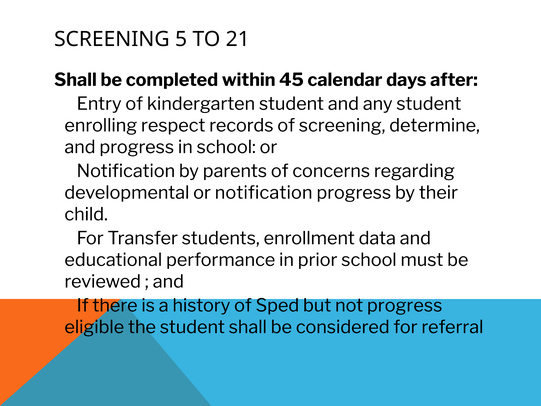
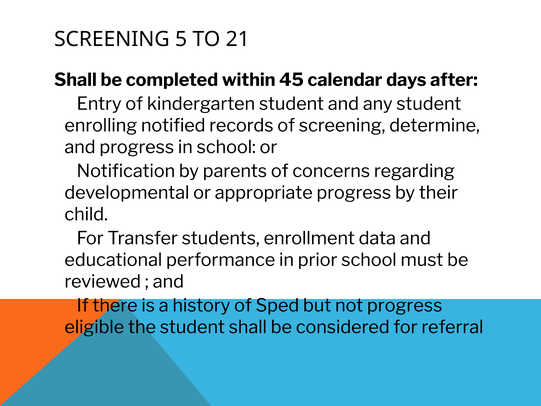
respect: respect -> notified
notification: notification -> appropriate
